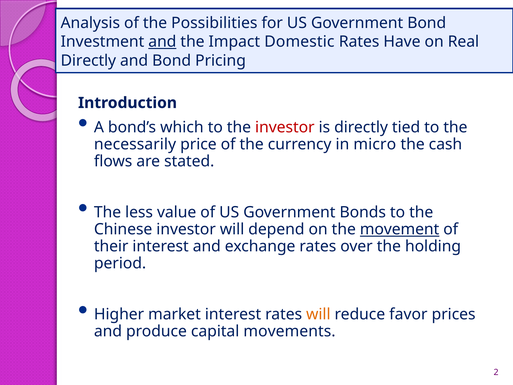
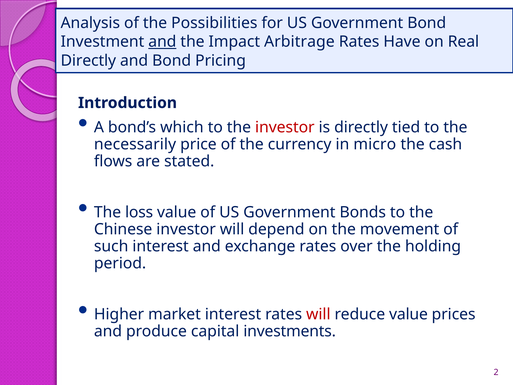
Domestic: Domestic -> Arbitrage
less: less -> loss
movement underline: present -> none
their: their -> such
will at (318, 314) colour: orange -> red
reduce favor: favor -> value
movements: movements -> investments
